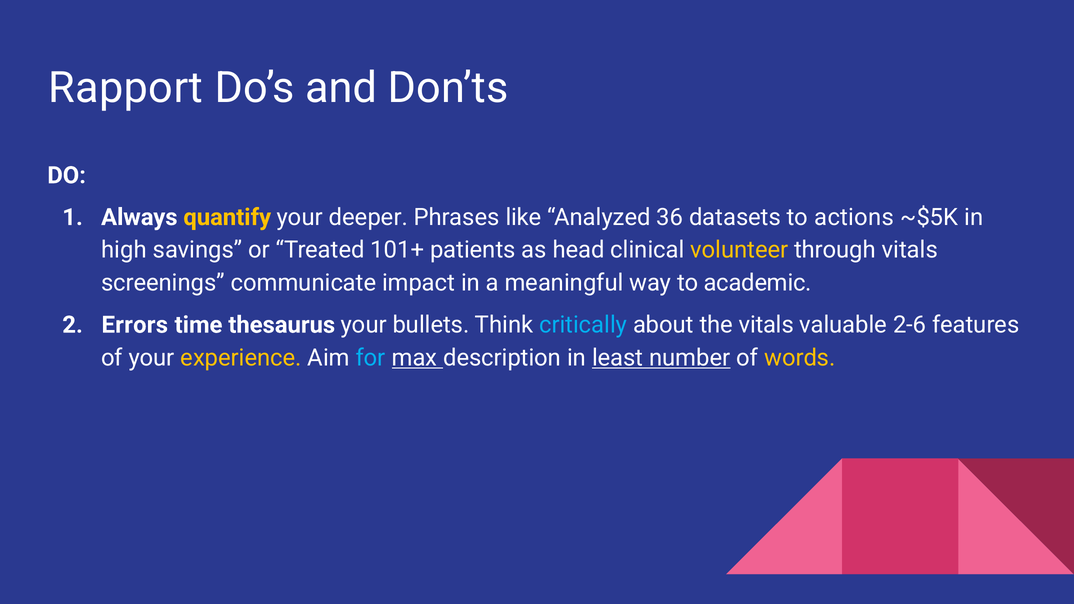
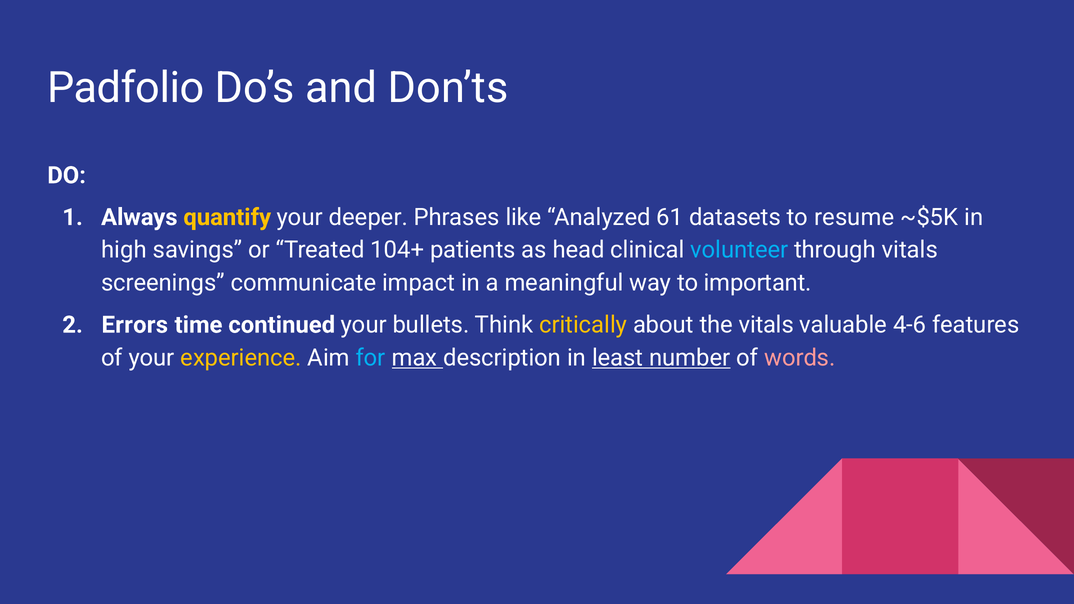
Rapport: Rapport -> Padfolio
36: 36 -> 61
actions: actions -> resume
101+: 101+ -> 104+
volunteer colour: yellow -> light blue
academic: academic -> important
thesaurus: thesaurus -> continued
critically colour: light blue -> yellow
2-6: 2-6 -> 4-6
words colour: yellow -> pink
